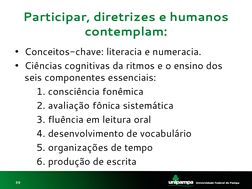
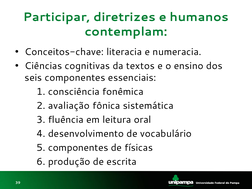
ritmos: ritmos -> textos
5 organizações: organizações -> componentes
tempo: tempo -> físicas
